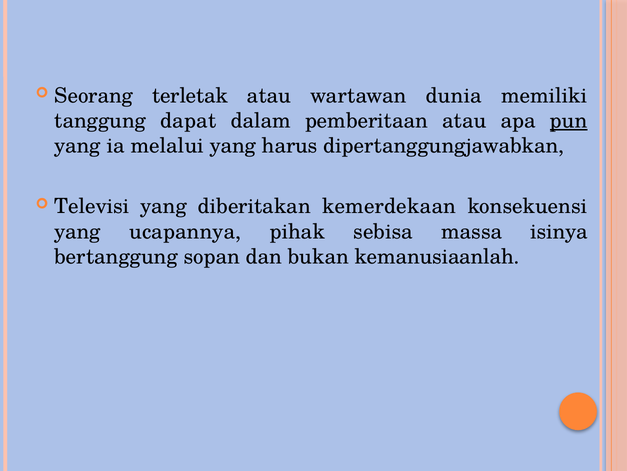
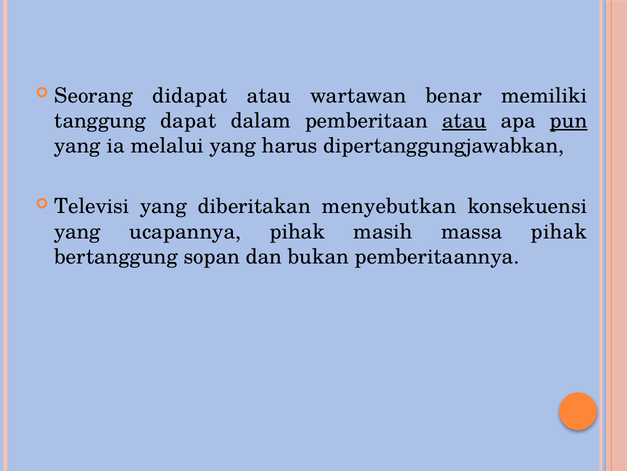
terletak: terletak -> didapat
dunia: dunia -> benar
atau at (464, 121) underline: none -> present
kemerdekaan: kemerdekaan -> menyebutkan
sebisa: sebisa -> masih
massa isinya: isinya -> pihak
kemanusiaanlah: kemanusiaanlah -> pemberitaannya
